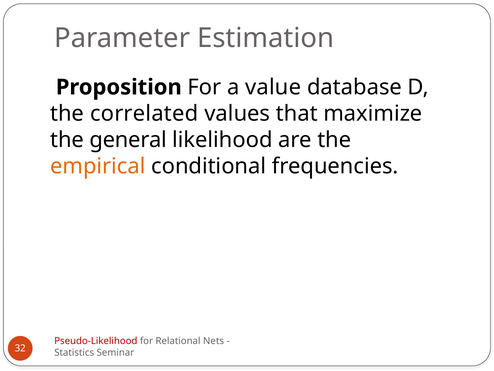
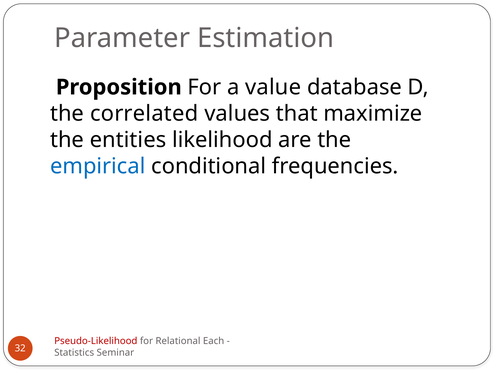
general: general -> entities
empirical colour: orange -> blue
Nets: Nets -> Each
